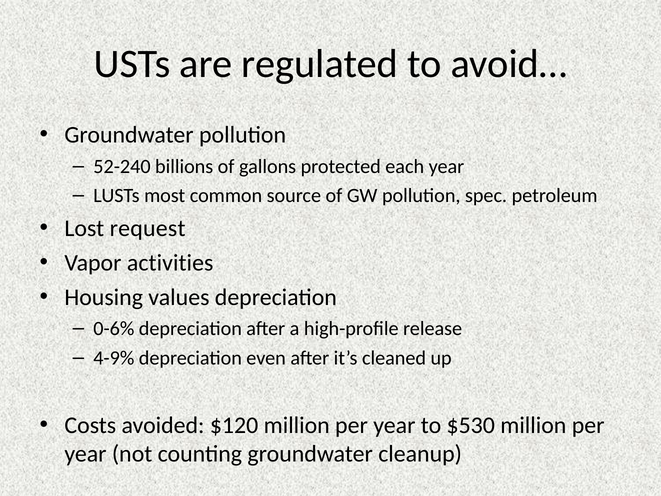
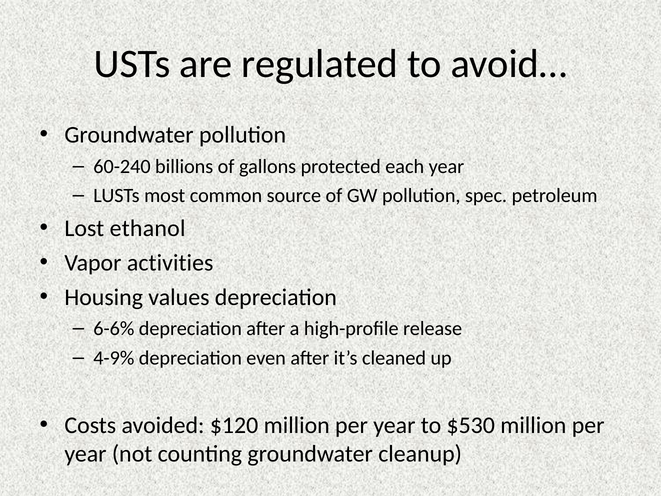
52-240: 52-240 -> 60-240
request: request -> ethanol
0-6%: 0-6% -> 6-6%
